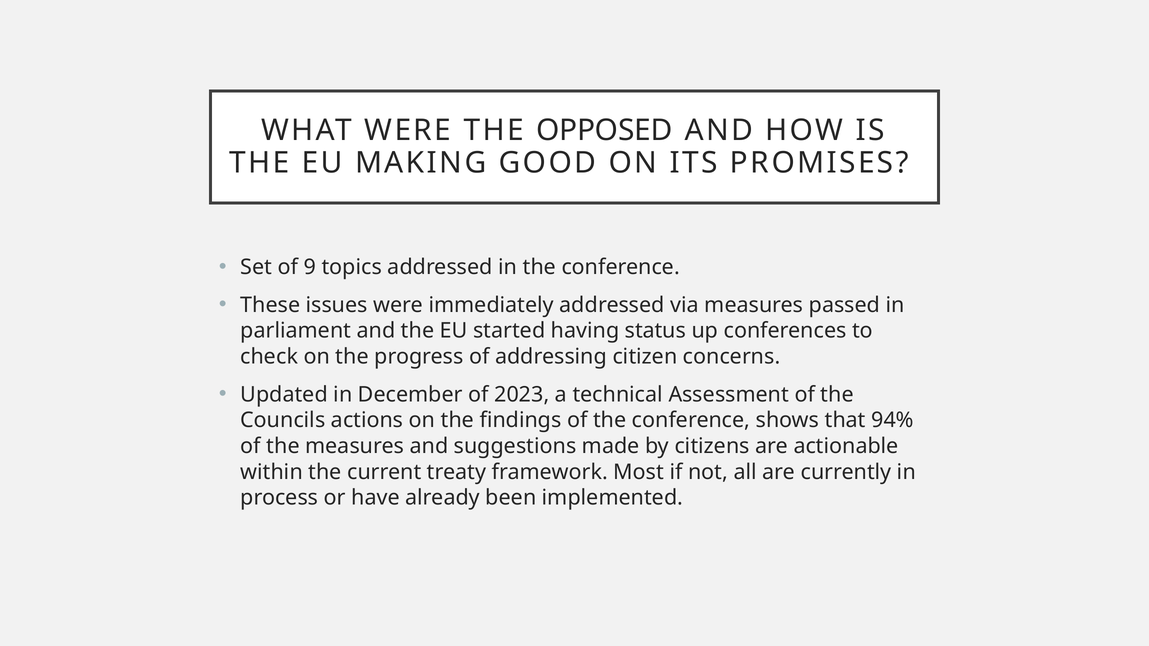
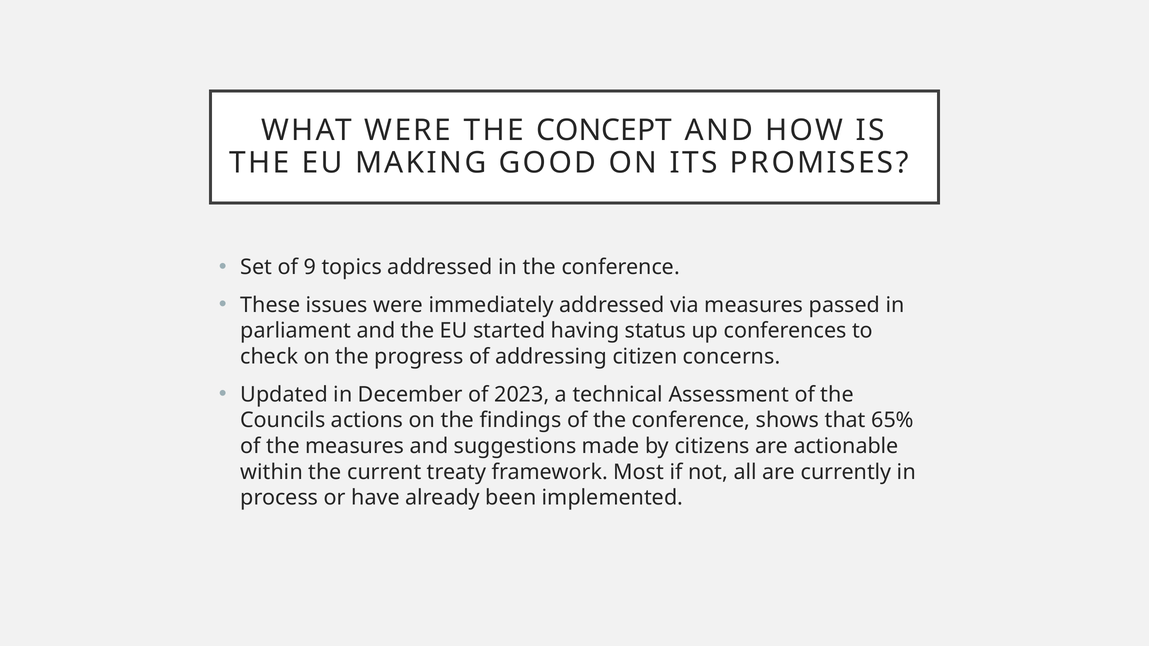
OPPOSED: OPPOSED -> CONCEPT
94%: 94% -> 65%
